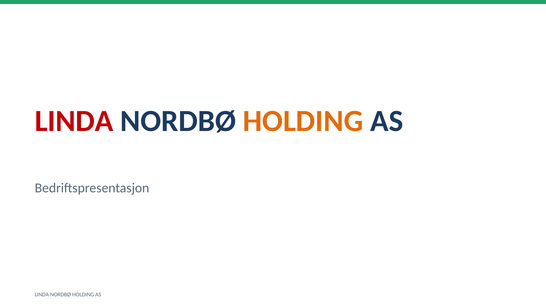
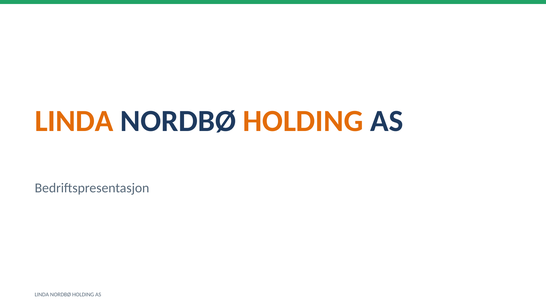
LINDA at (74, 121) colour: red -> orange
